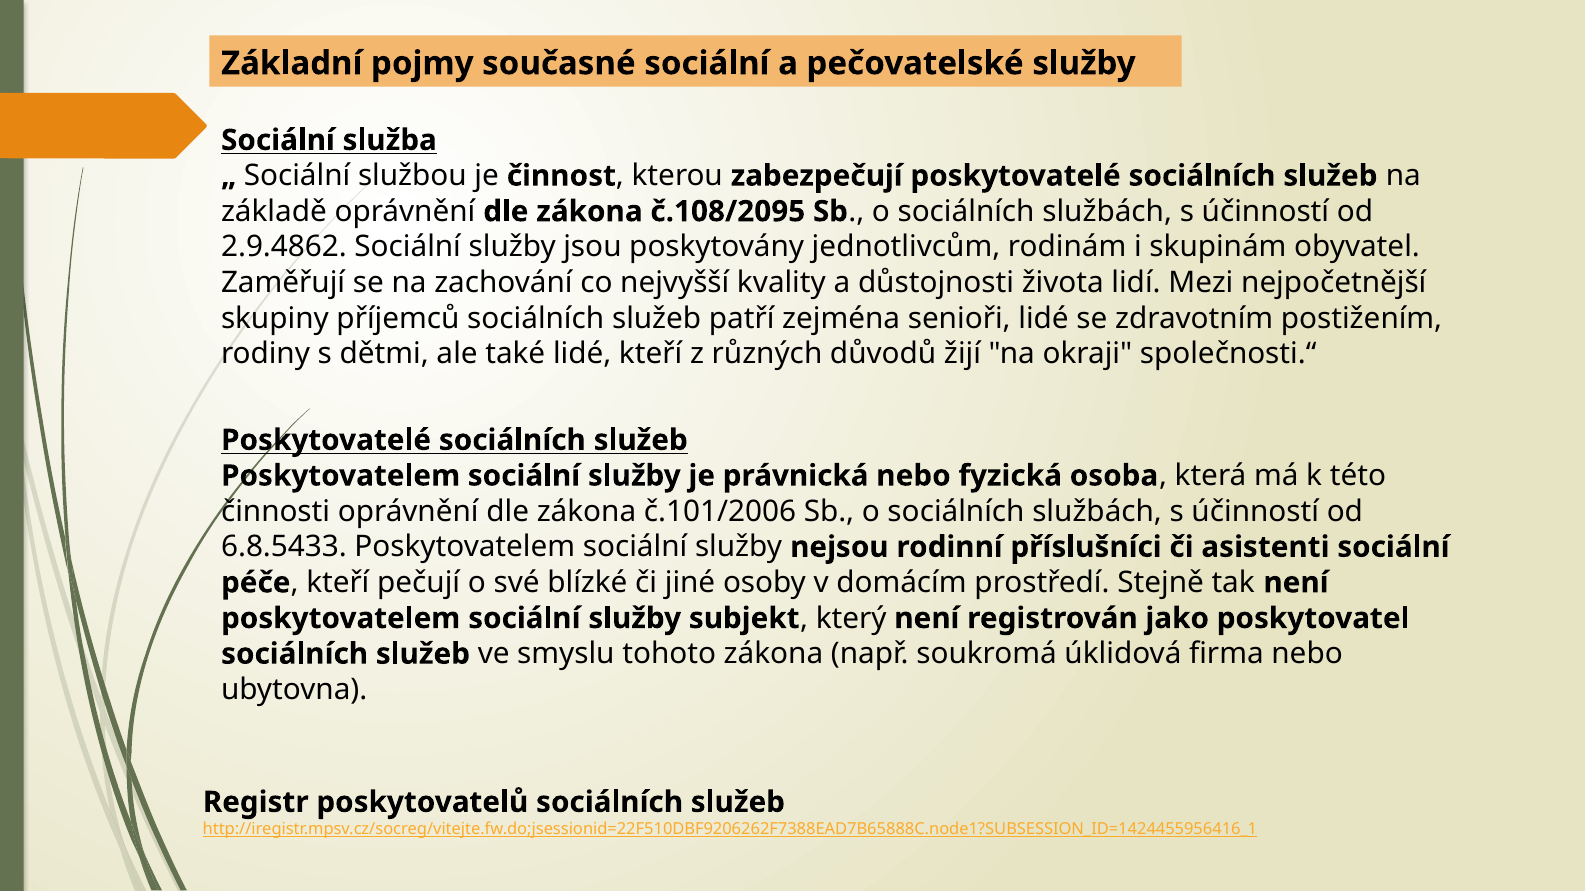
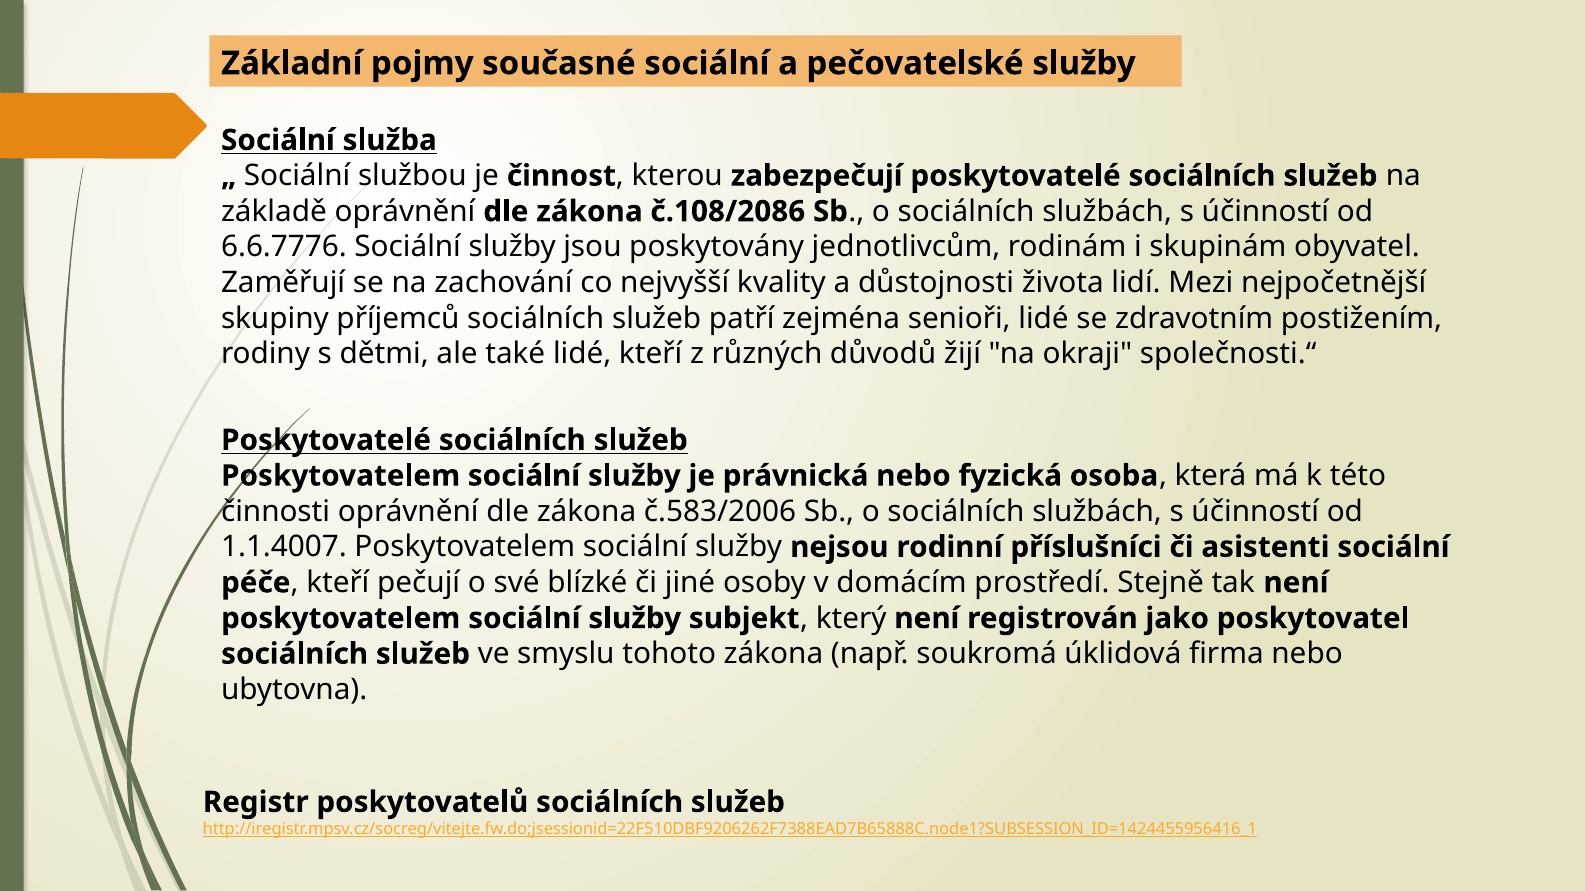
č.108/2095: č.108/2095 -> č.108/2086
2.9.4862: 2.9.4862 -> 6.6.7776
č.101/2006: č.101/2006 -> č.583/2006
6.8.5433: 6.8.5433 -> 1.1.4007
